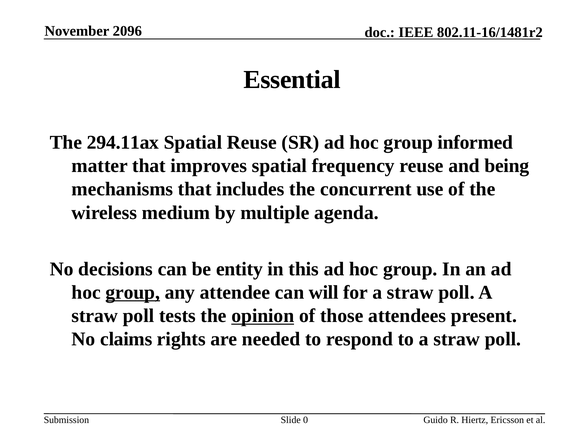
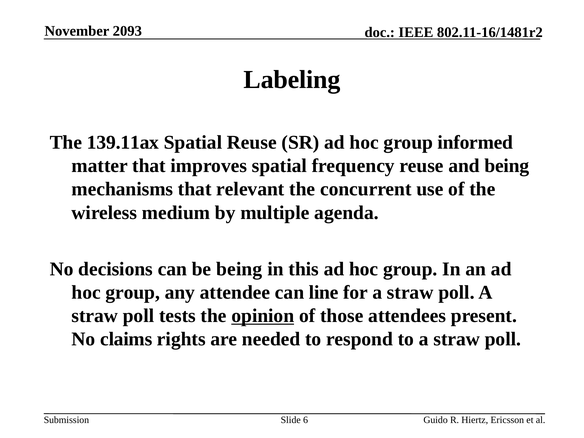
2096: 2096 -> 2093
Essential: Essential -> Labeling
294.11ax: 294.11ax -> 139.11ax
includes: includes -> relevant
be entity: entity -> being
group at (133, 292) underline: present -> none
will: will -> line
0: 0 -> 6
